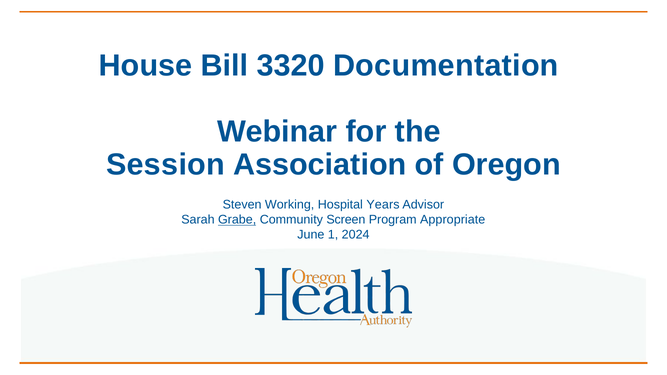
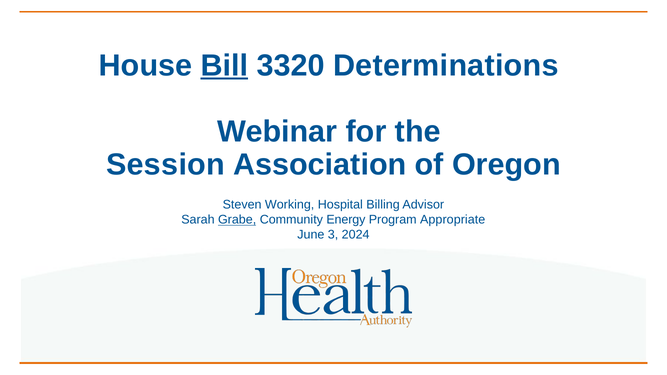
Bill underline: none -> present
Documentation: Documentation -> Determinations
Years: Years -> Billing
Screen: Screen -> Energy
1: 1 -> 3
